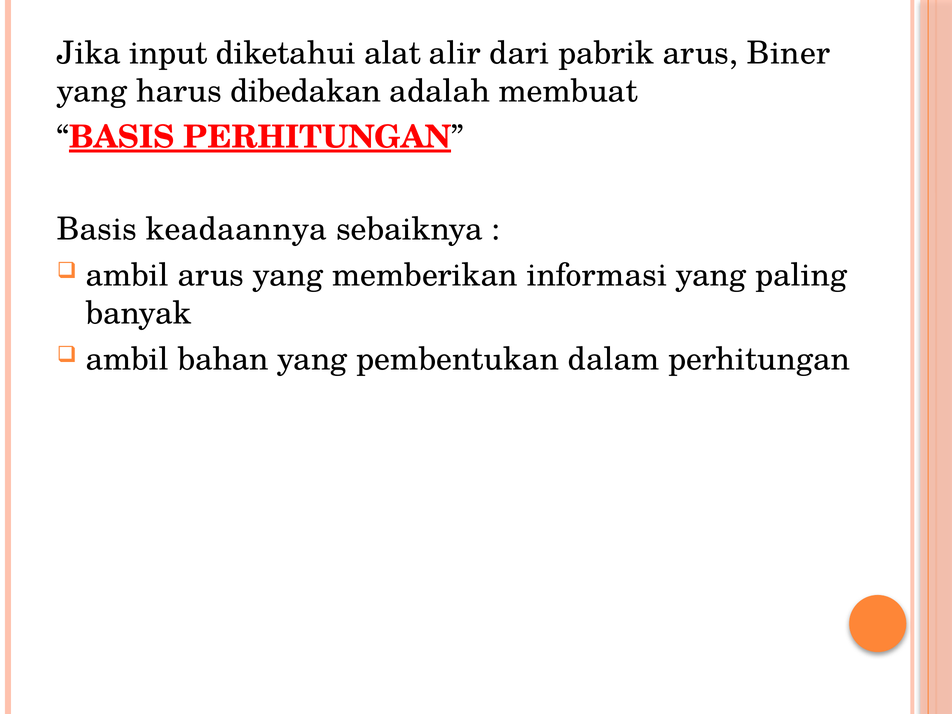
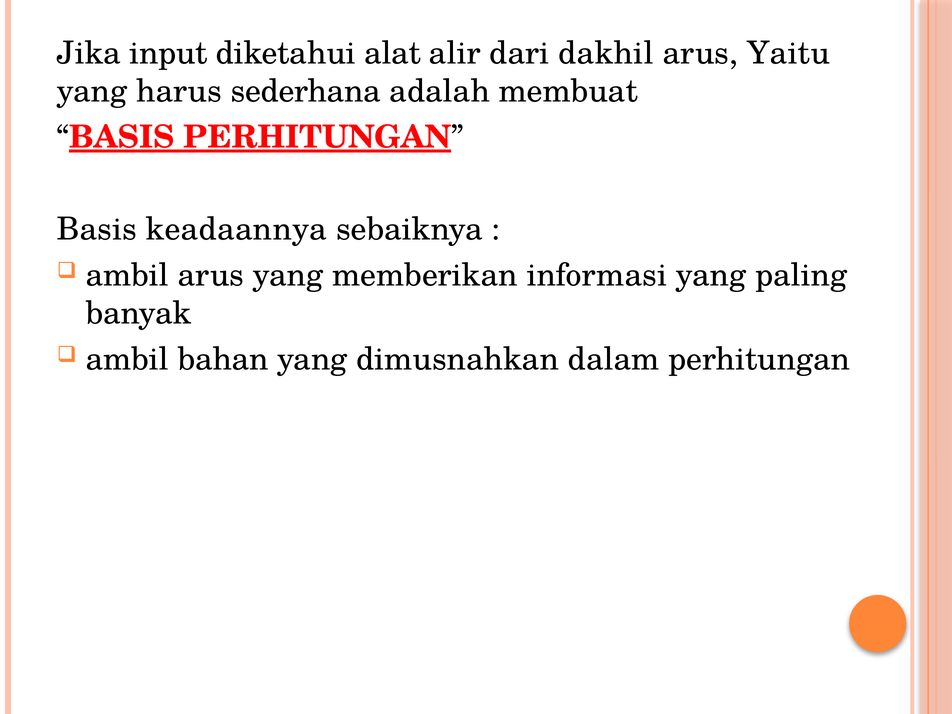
pabrik: pabrik -> dakhil
Biner: Biner -> Yaitu
dibedakan: dibedakan -> sederhana
pembentukan: pembentukan -> dimusnahkan
